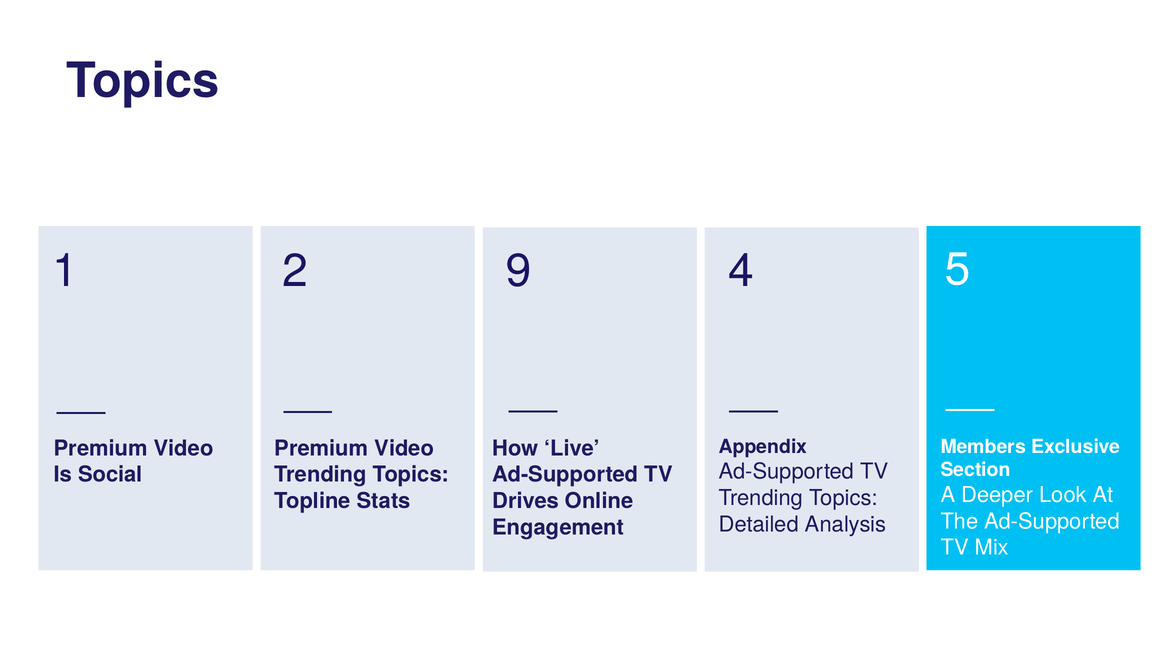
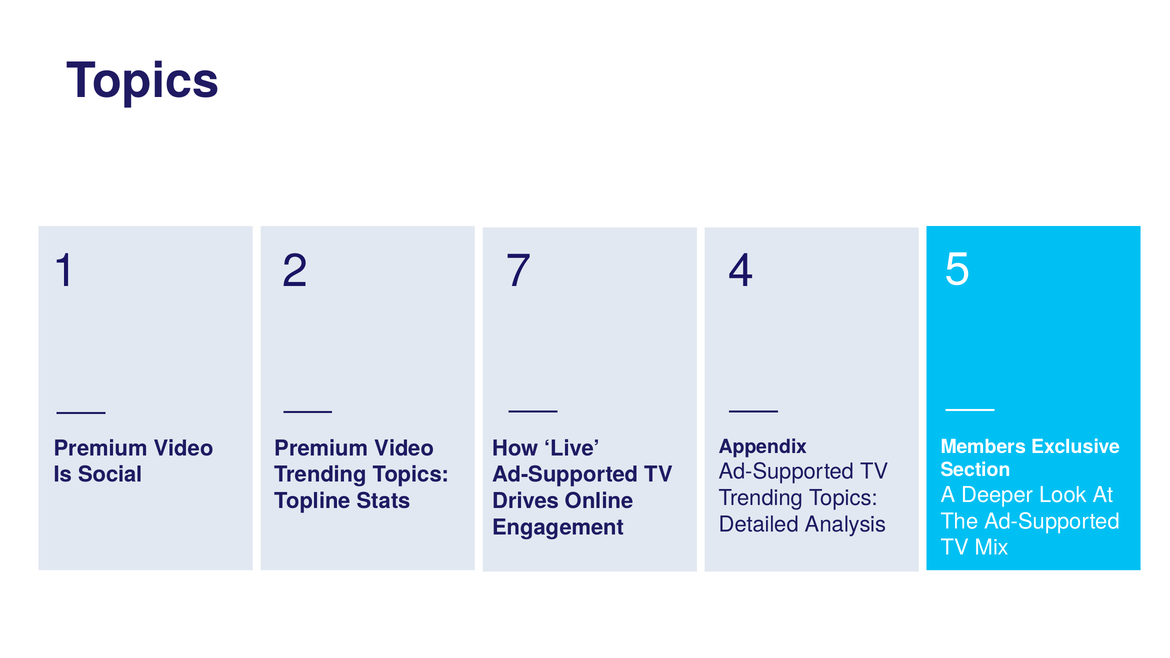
9: 9 -> 7
